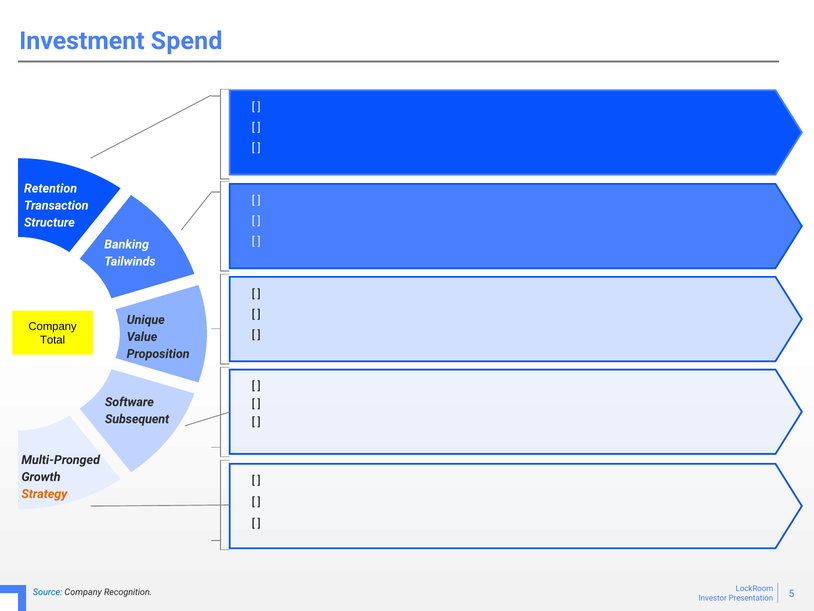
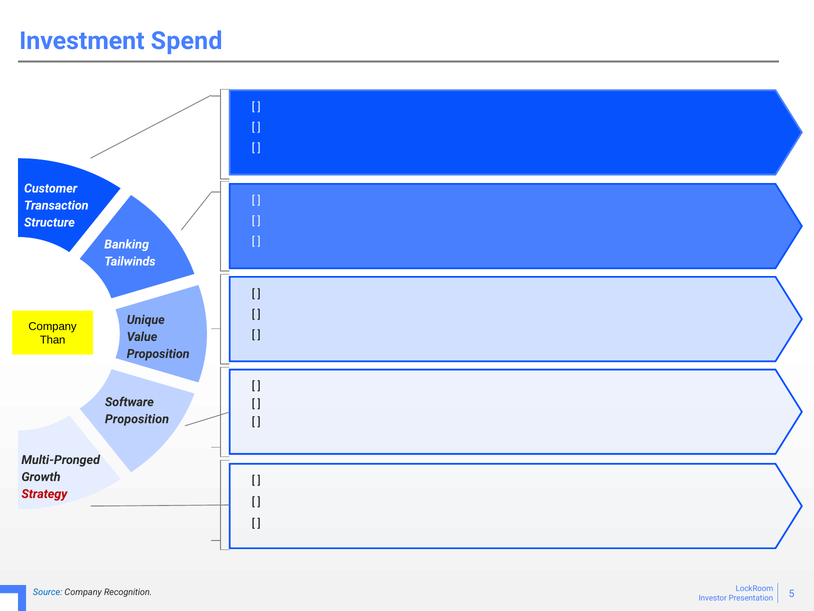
Retention: Retention -> Customer
Total: Total -> Than
Subsequent at (137, 419): Subsequent -> Proposition
Strategy at (44, 494) colour: orange -> red
